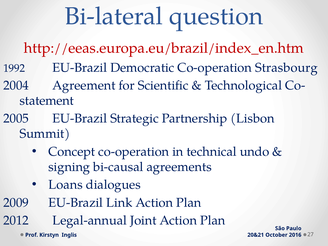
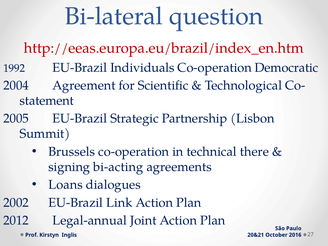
Democratic: Democratic -> Individuals
Strasbourg: Strasbourg -> Democratic
Concept: Concept -> Brussels
undo: undo -> there
bi-causal: bi-causal -> bi-acting
2009: 2009 -> 2002
